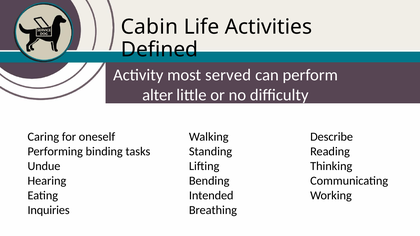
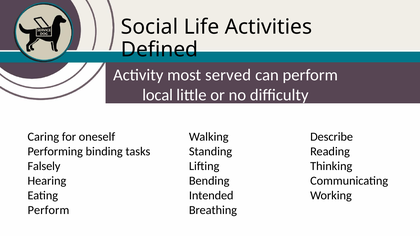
Cabin: Cabin -> Social
alter: alter -> local
Undue: Undue -> Falsely
Inquiries at (49, 210): Inquiries -> Perform
